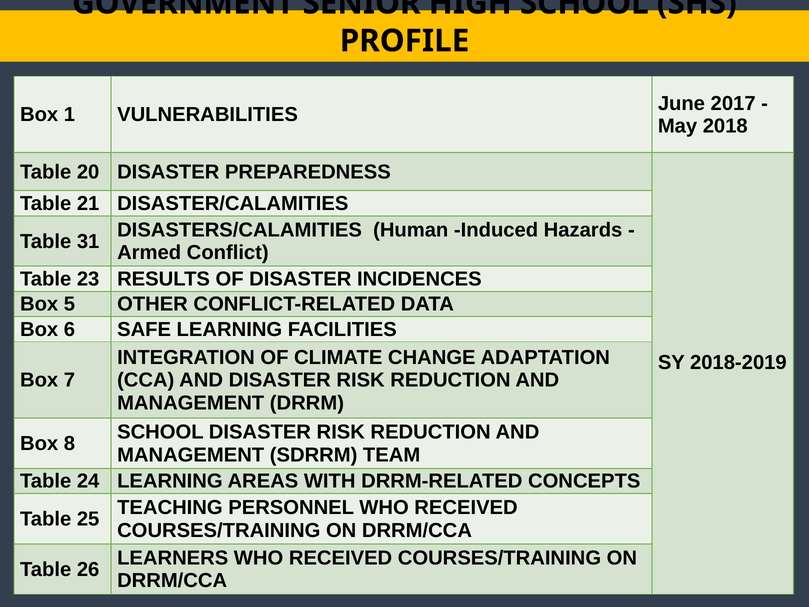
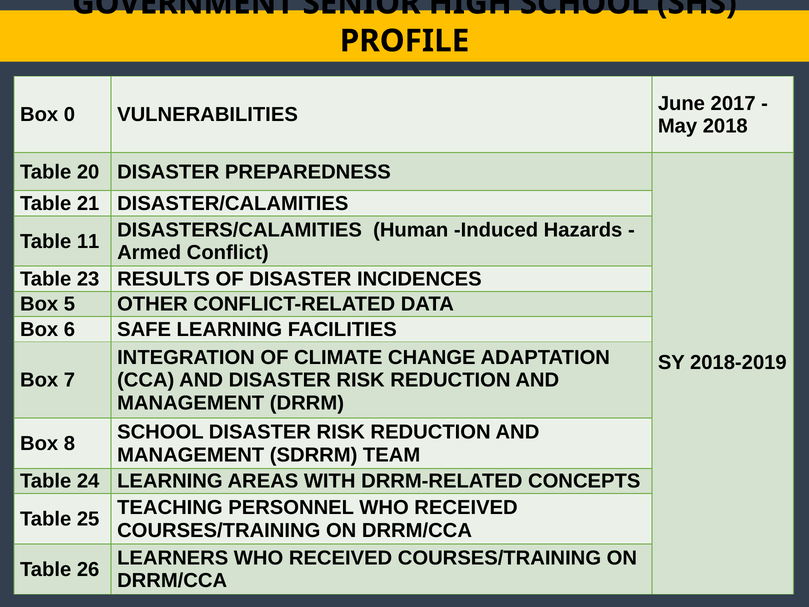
1: 1 -> 0
31: 31 -> 11
